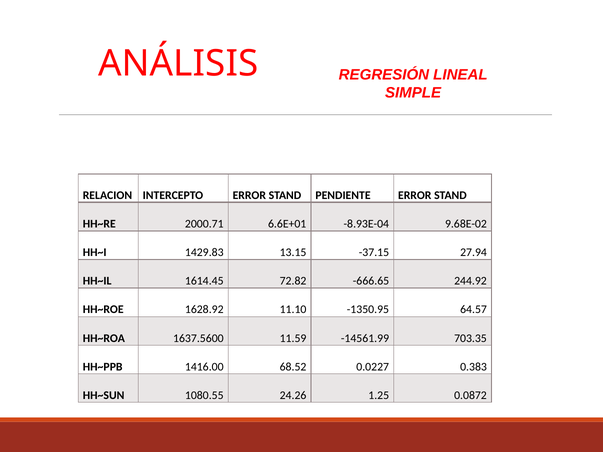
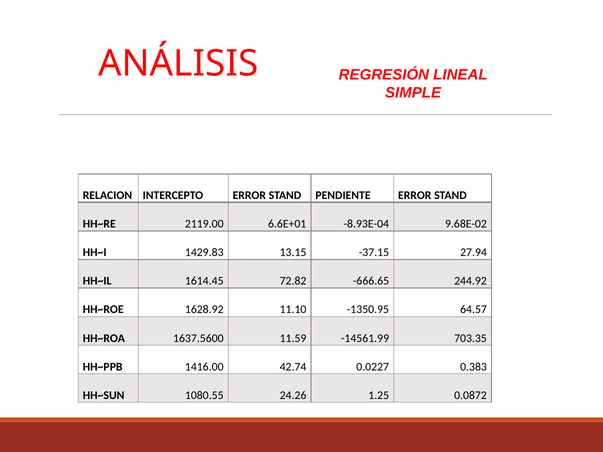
2000.71: 2000.71 -> 2119.00
68.52: 68.52 -> 42.74
